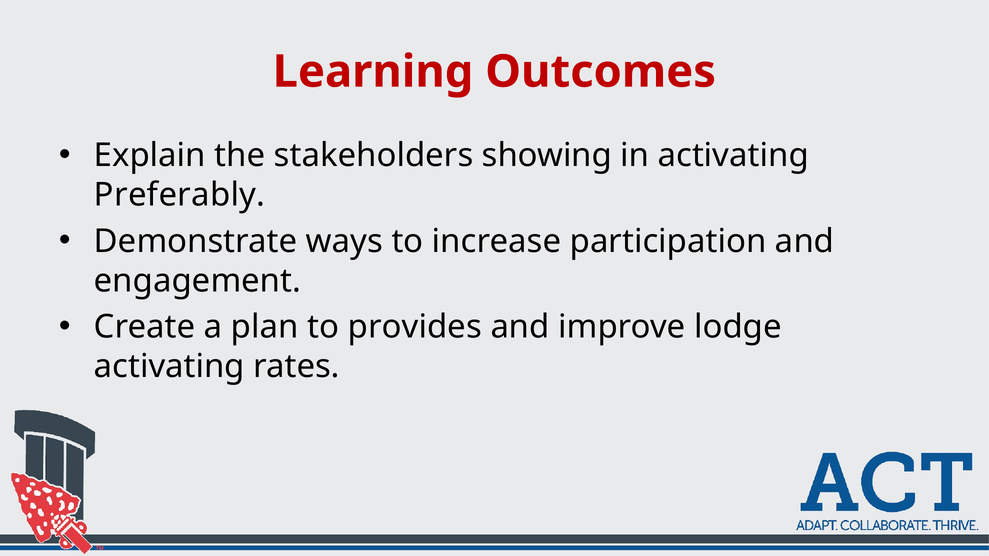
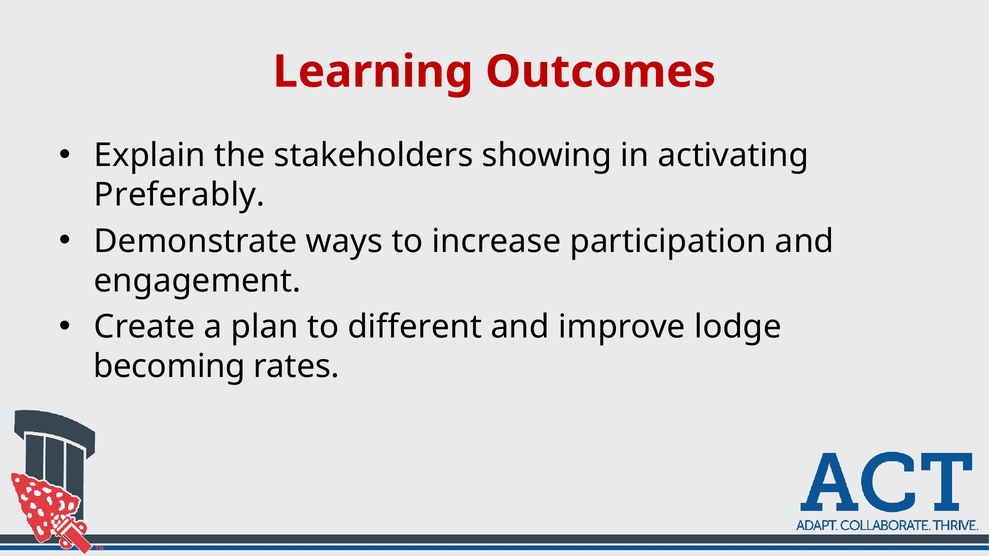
provides: provides -> different
activating at (169, 367): activating -> becoming
